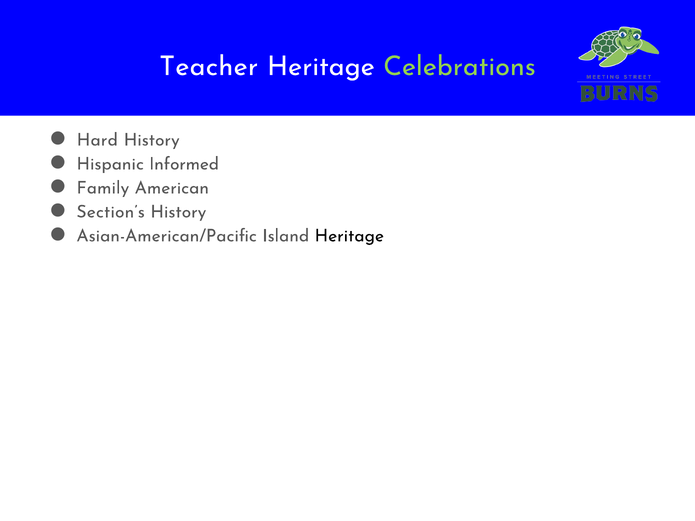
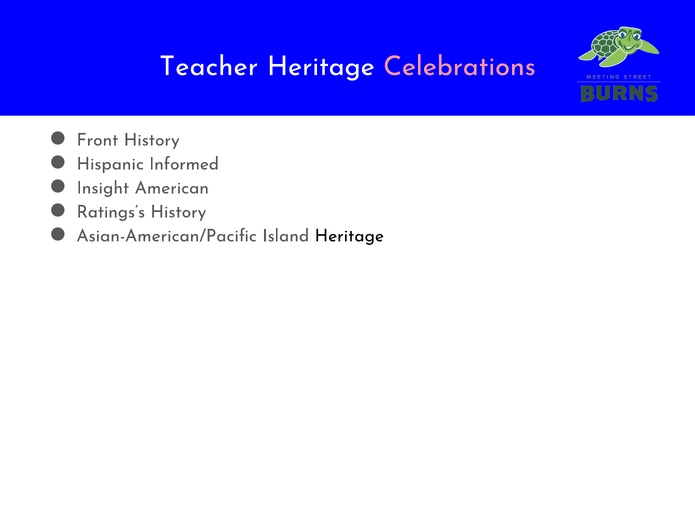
Celebrations colour: light green -> pink
Hard: Hard -> Front
Family: Family -> Insight
Section’s: Section’s -> Ratings’s
